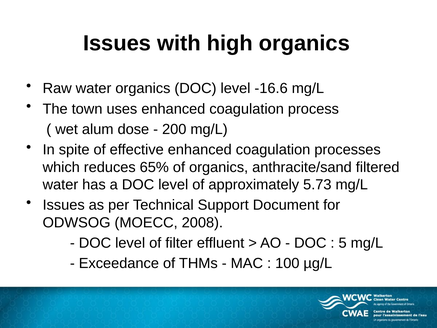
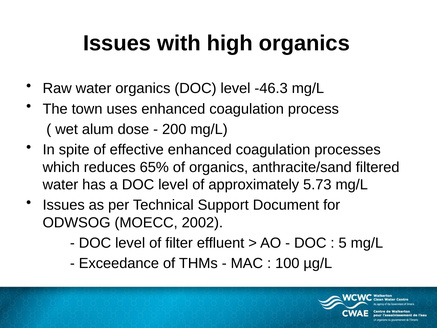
-16.6: -16.6 -> -46.3
2008: 2008 -> 2002
